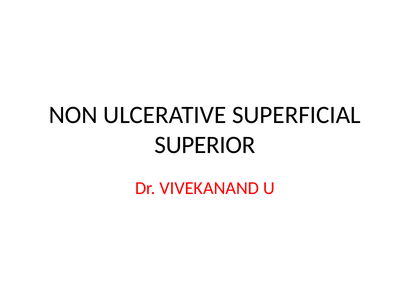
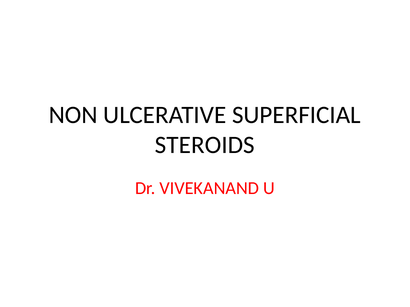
SUPERIOR: SUPERIOR -> STEROIDS
